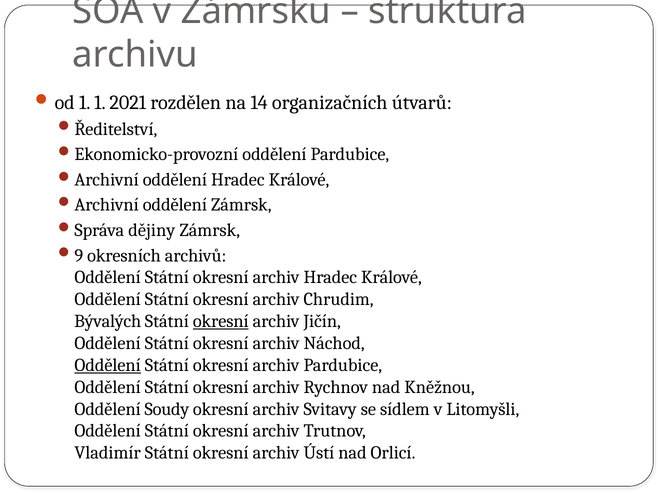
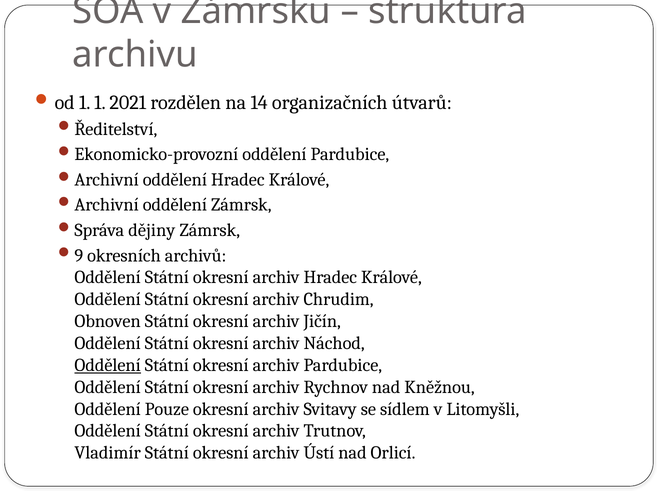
Bývalých: Bývalých -> Obnoven
okresní at (221, 322) underline: present -> none
Soudy: Soudy -> Pouze
